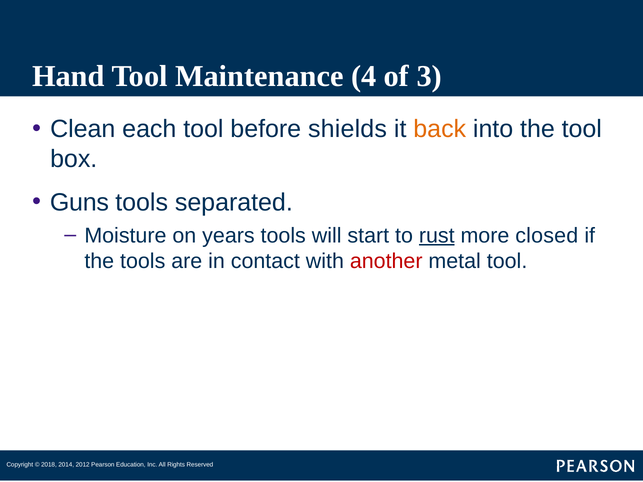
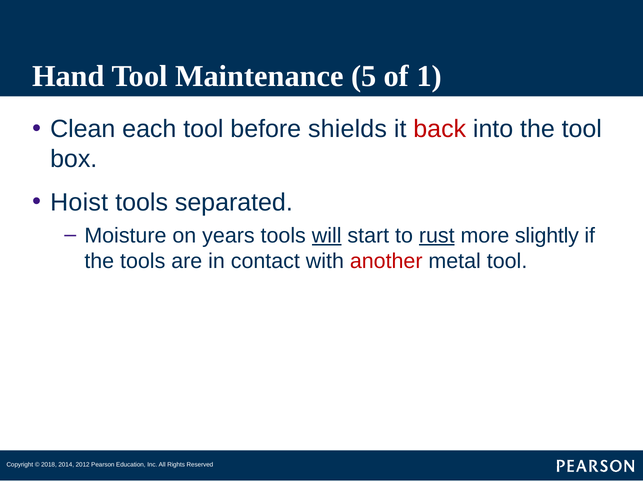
4: 4 -> 5
3: 3 -> 1
back colour: orange -> red
Guns: Guns -> Hoist
will underline: none -> present
closed: closed -> slightly
